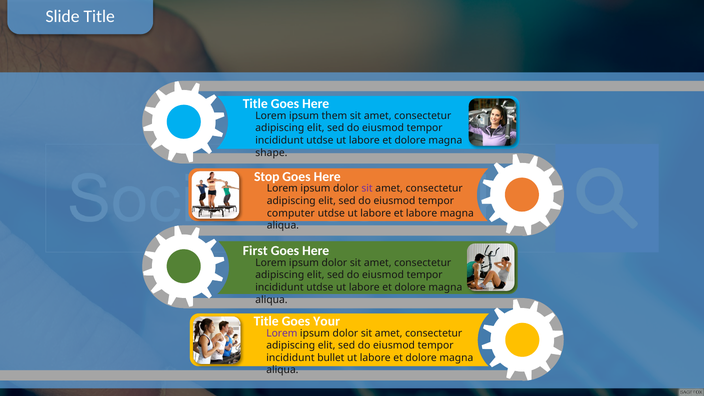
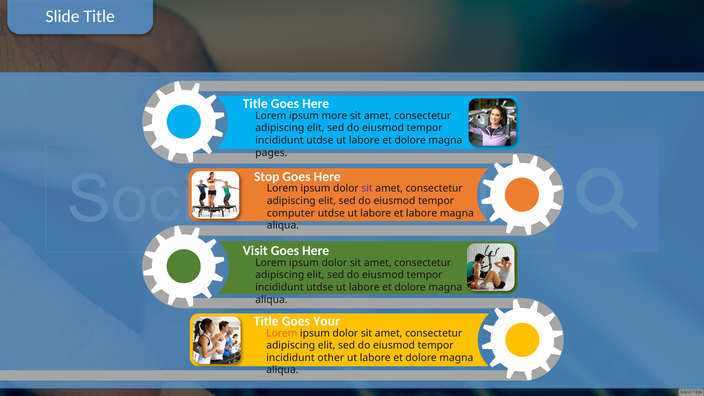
them: them -> more
shape: shape -> pages
First: First -> Visit
Lorem at (282, 333) colour: purple -> orange
bullet: bullet -> other
